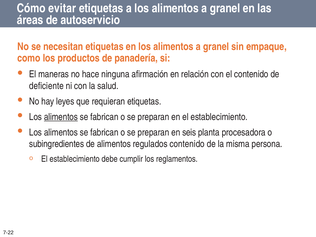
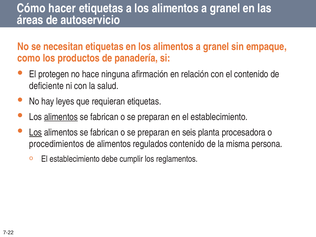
evitar: evitar -> hacer
maneras: maneras -> protegen
Los at (36, 132) underline: none -> present
subingredientes: subingredientes -> procedimientos
